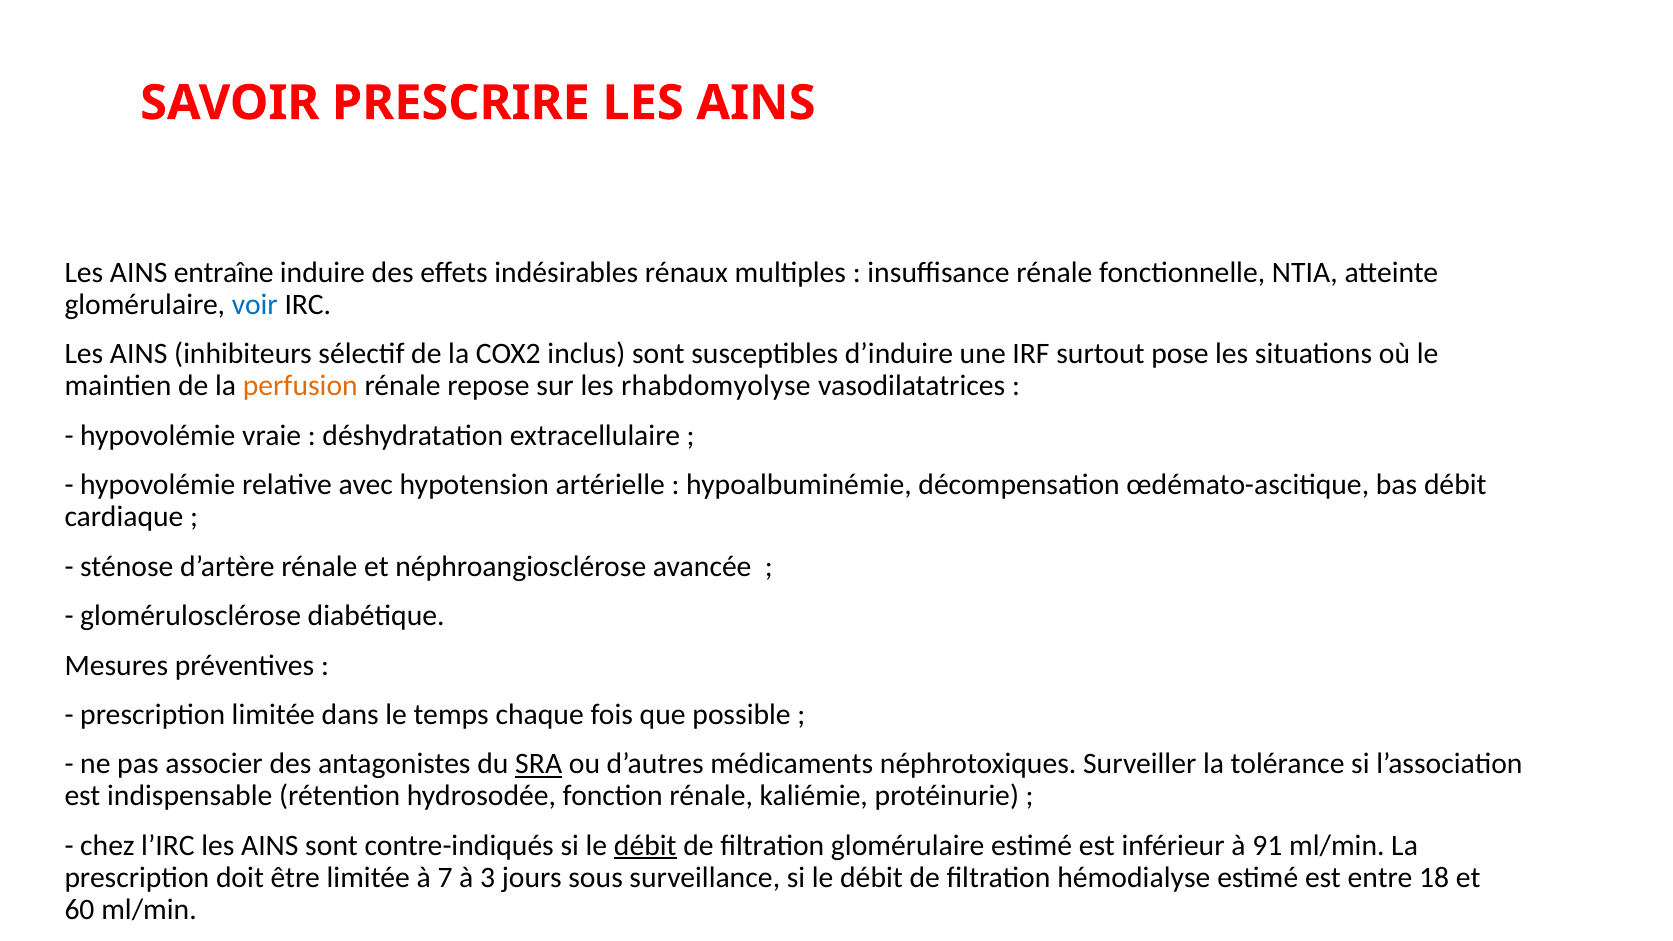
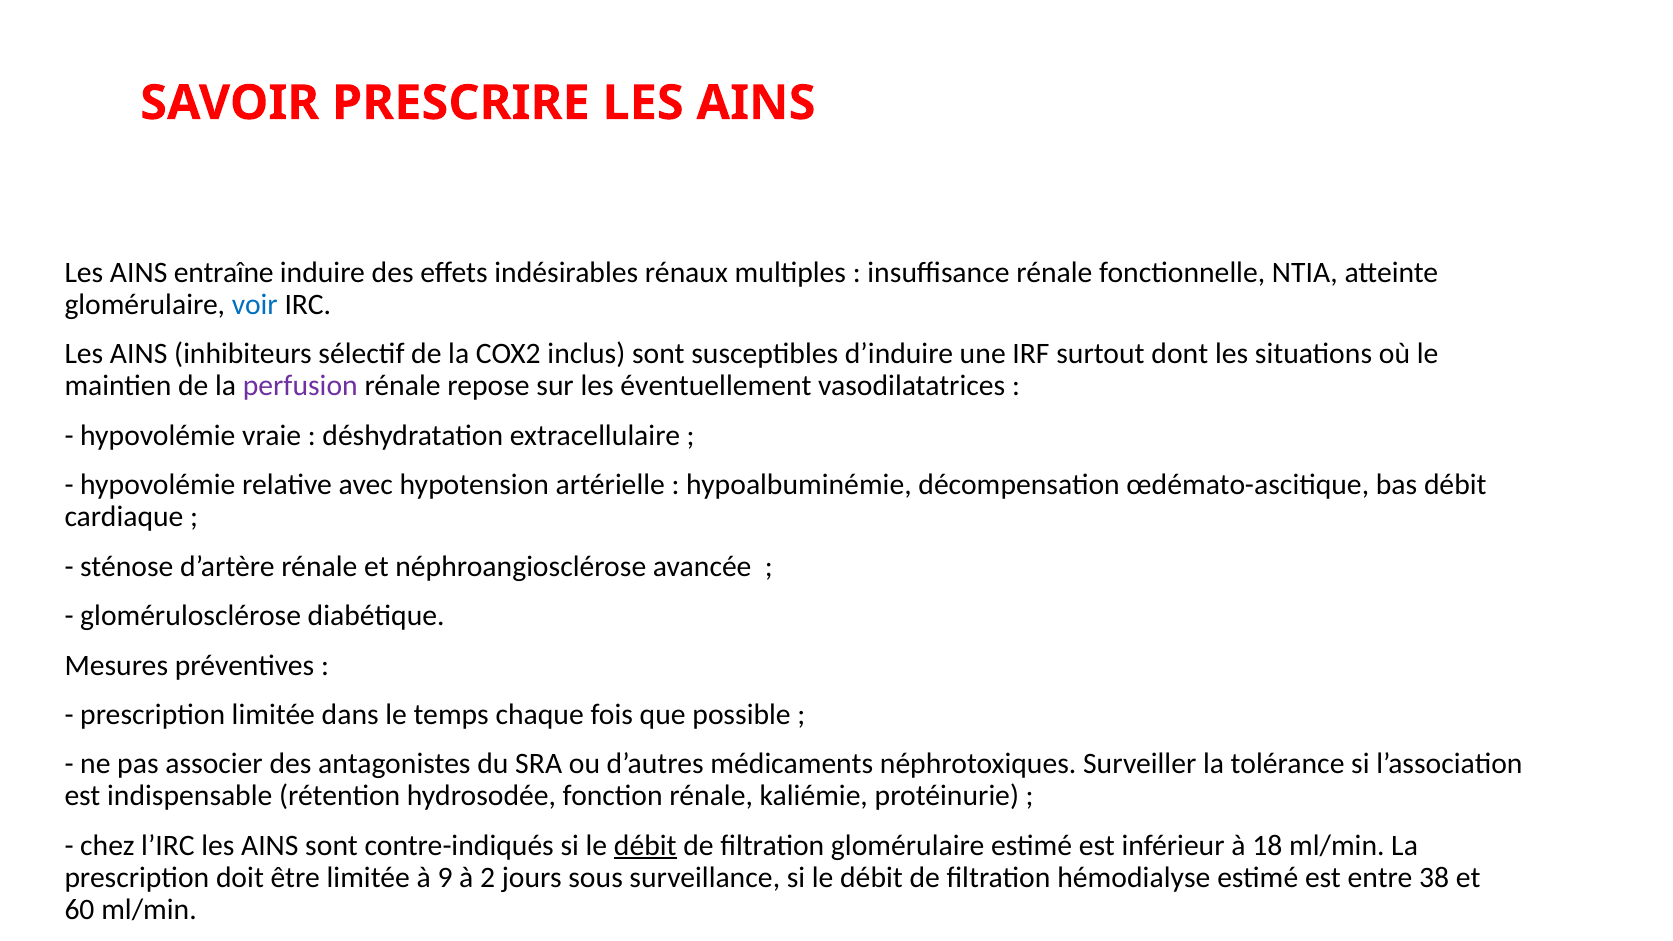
pose: pose -> dont
perfusion colour: orange -> purple
rhabdomyolyse: rhabdomyolyse -> éventuellement
SRA underline: present -> none
91: 91 -> 18
7: 7 -> 9
3: 3 -> 2
18: 18 -> 38
